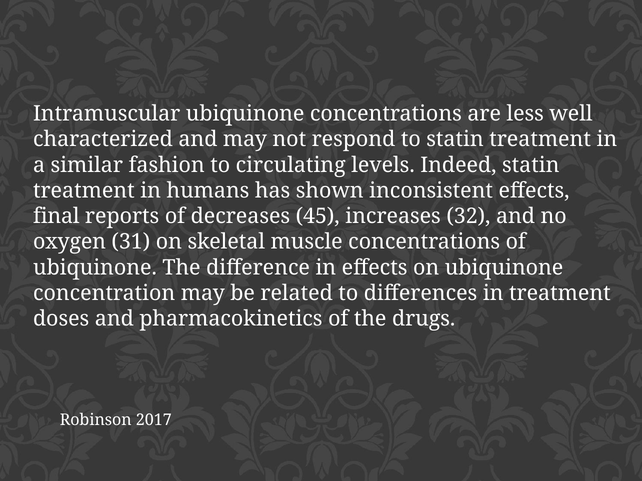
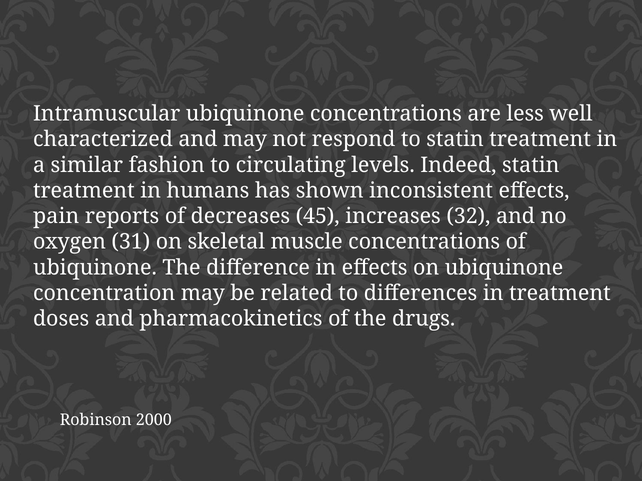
final: final -> pain
2017: 2017 -> 2000
